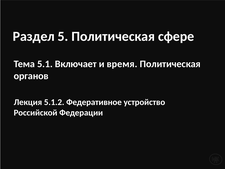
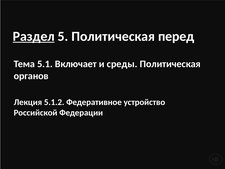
Раздел underline: none -> present
сфере: сфере -> перед
время: время -> среды
